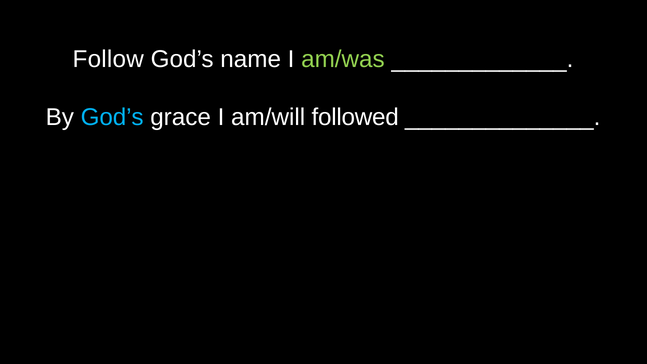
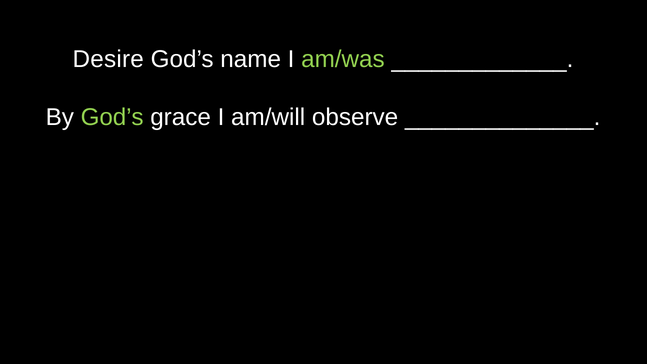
Follow: Follow -> Desire
God’s at (112, 117) colour: light blue -> light green
followed: followed -> observe
